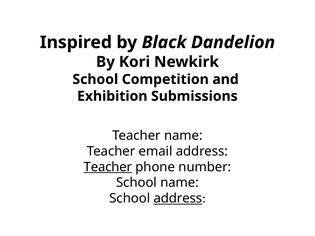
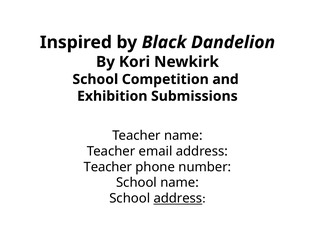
Teacher at (108, 167) underline: present -> none
